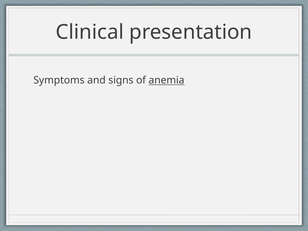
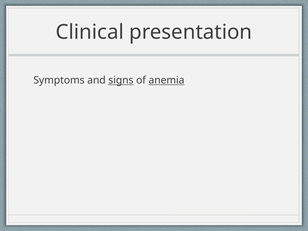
signs underline: none -> present
